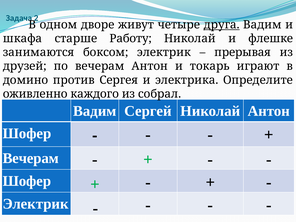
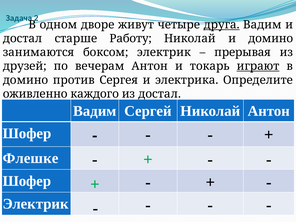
шкафа at (23, 39): шкафа -> достал
и флешке: флешке -> домино
играют underline: none -> present
из собрал: собрал -> достал
Вечерам at (31, 158): Вечерам -> Флешке
